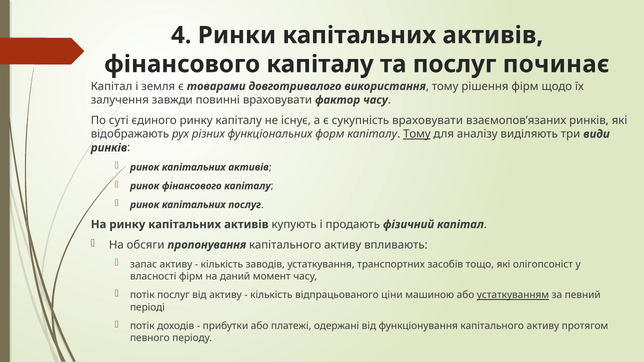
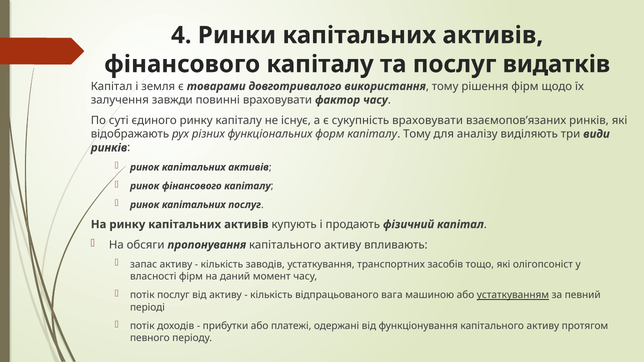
починає: починає -> видатків
Тому at (417, 134) underline: present -> none
ціни: ціни -> вага
